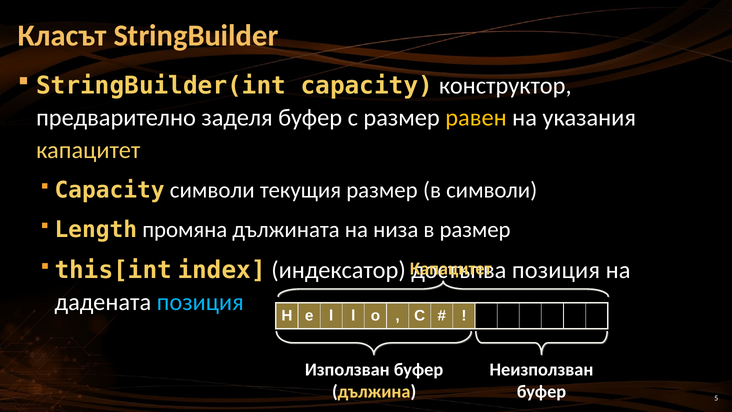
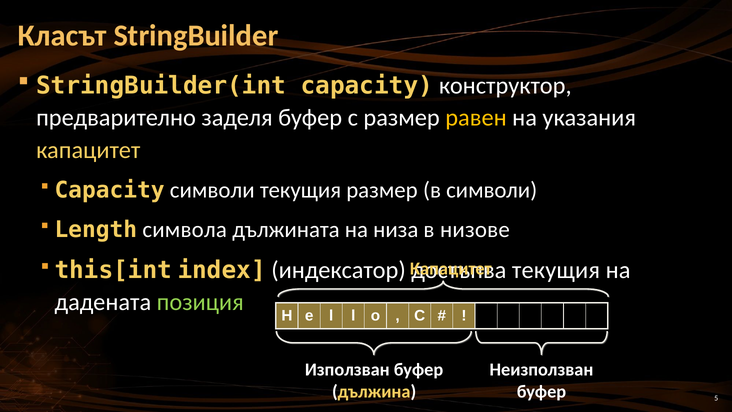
промяна: промяна -> символа
в размер: размер -> низове
позиция at (556, 270): позиция -> текущия
позиция at (200, 302) colour: light blue -> light green
